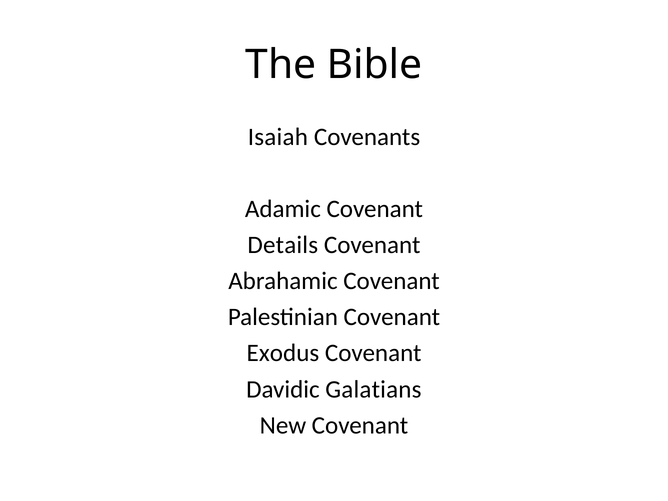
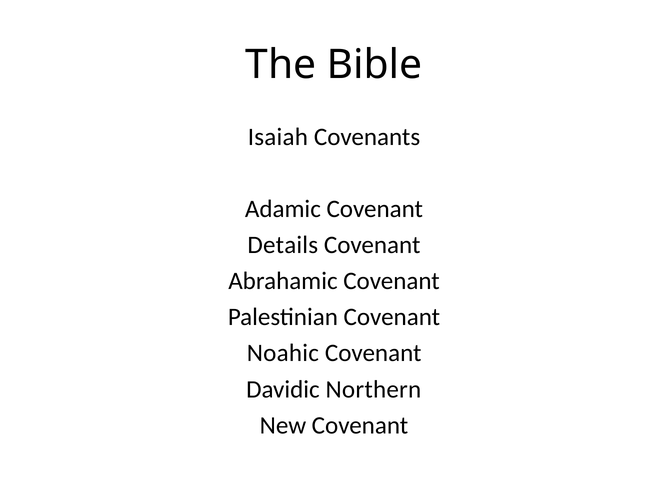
Exodus: Exodus -> Noahic
Galatians: Galatians -> Northern
